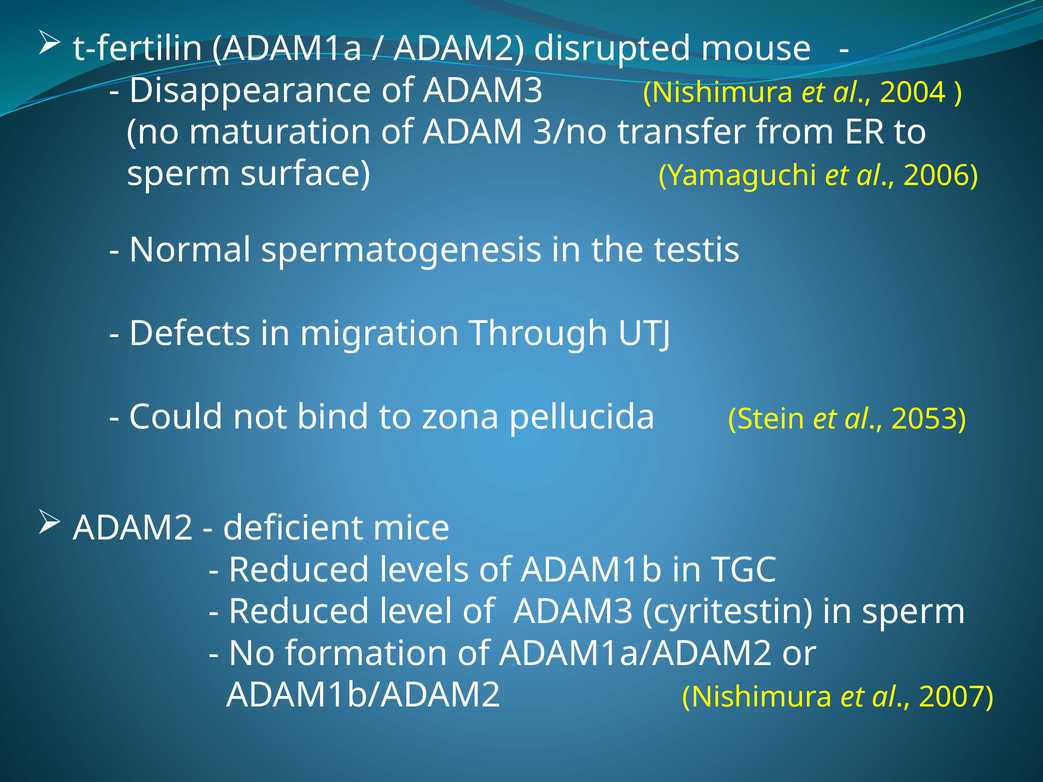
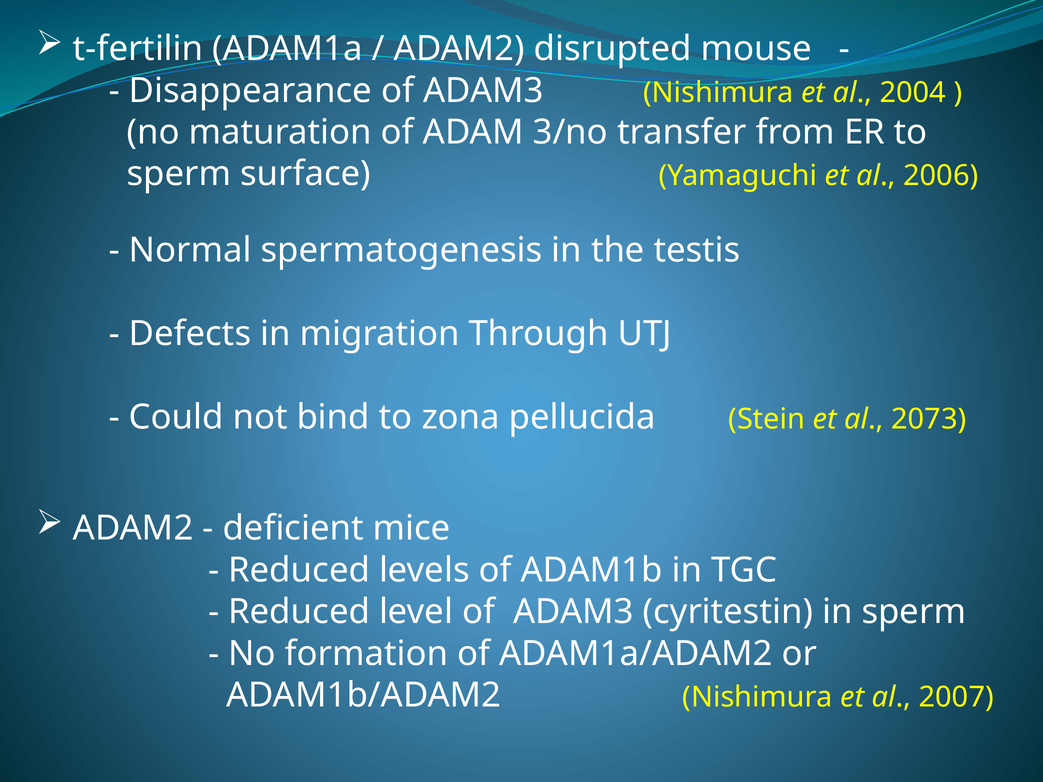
2053: 2053 -> 2073
